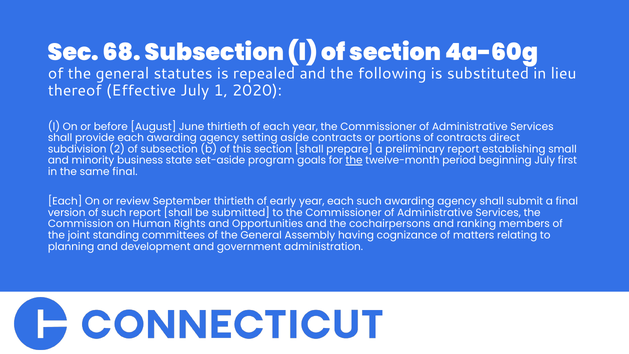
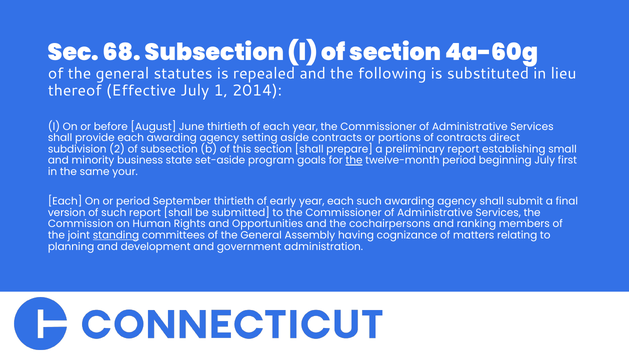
2020: 2020 -> 2014
same final: final -> your
or review: review -> period
standing underline: none -> present
